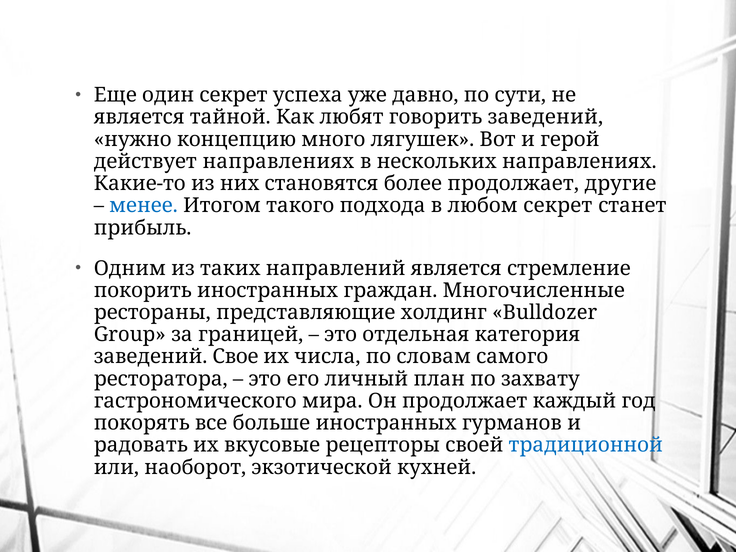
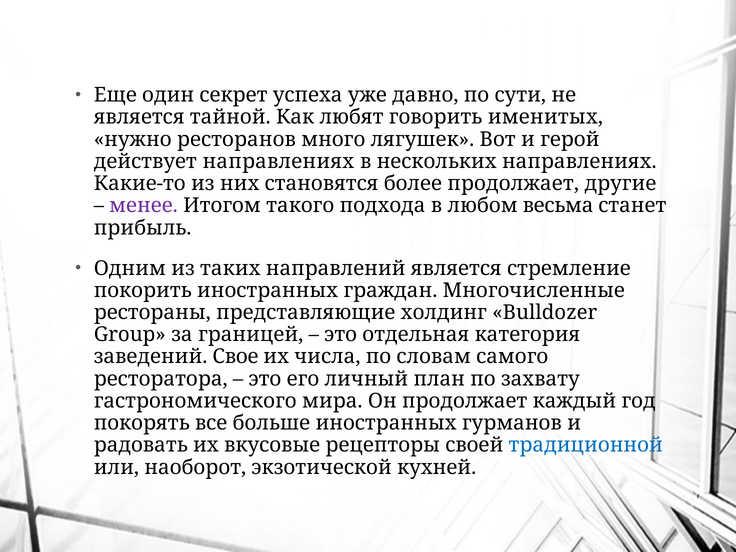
говорить заведений: заведений -> именитых
концепцию: концепцию -> ресторанов
менее colour: blue -> purple
любом секрет: секрет -> весьма
